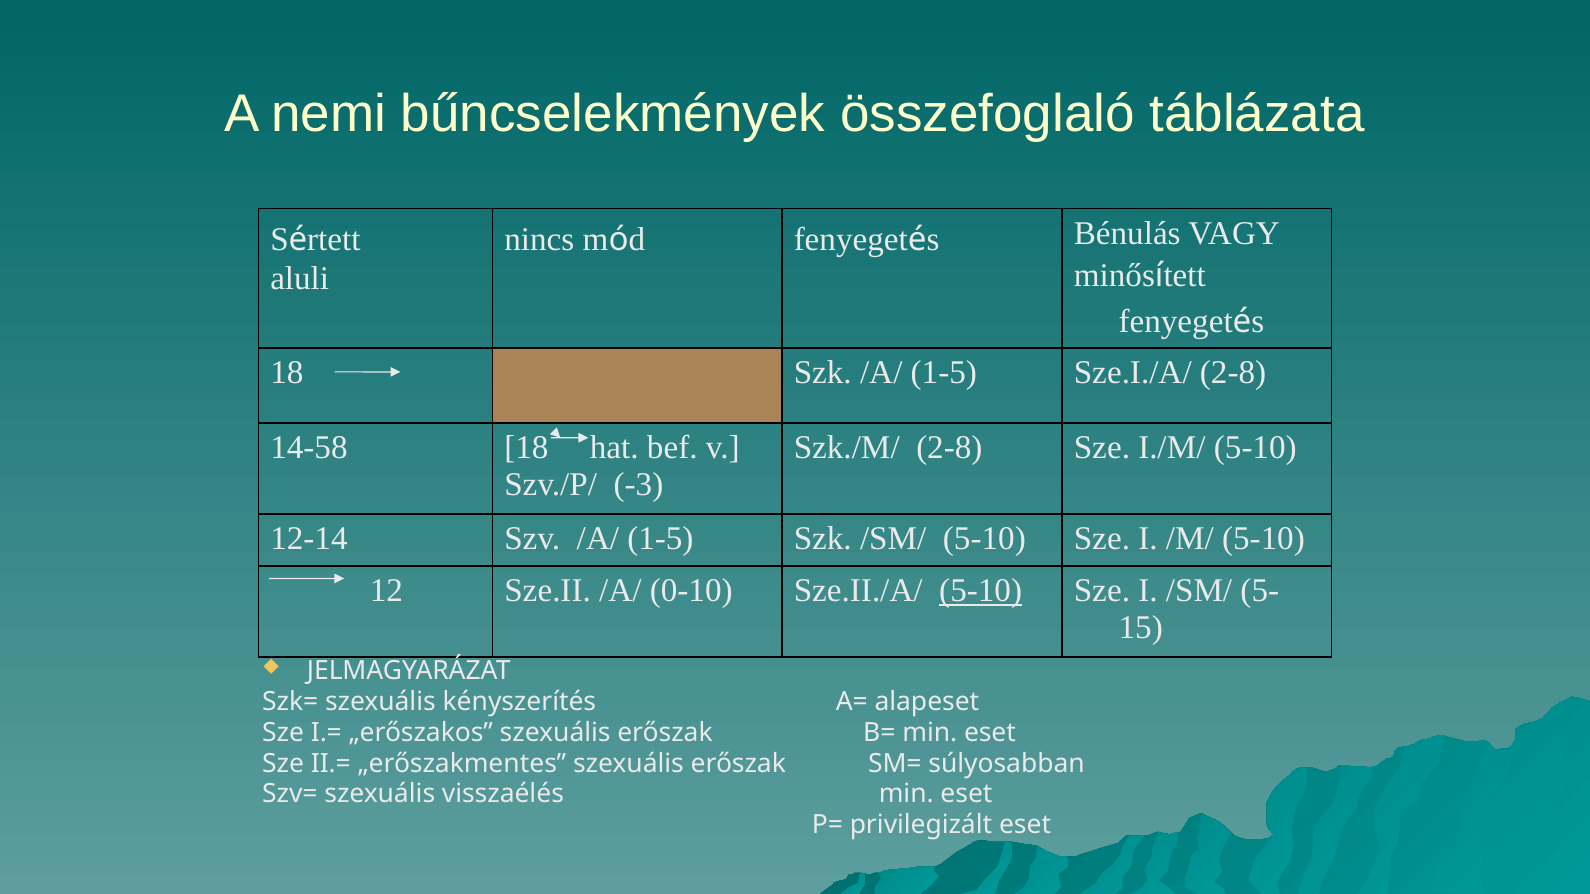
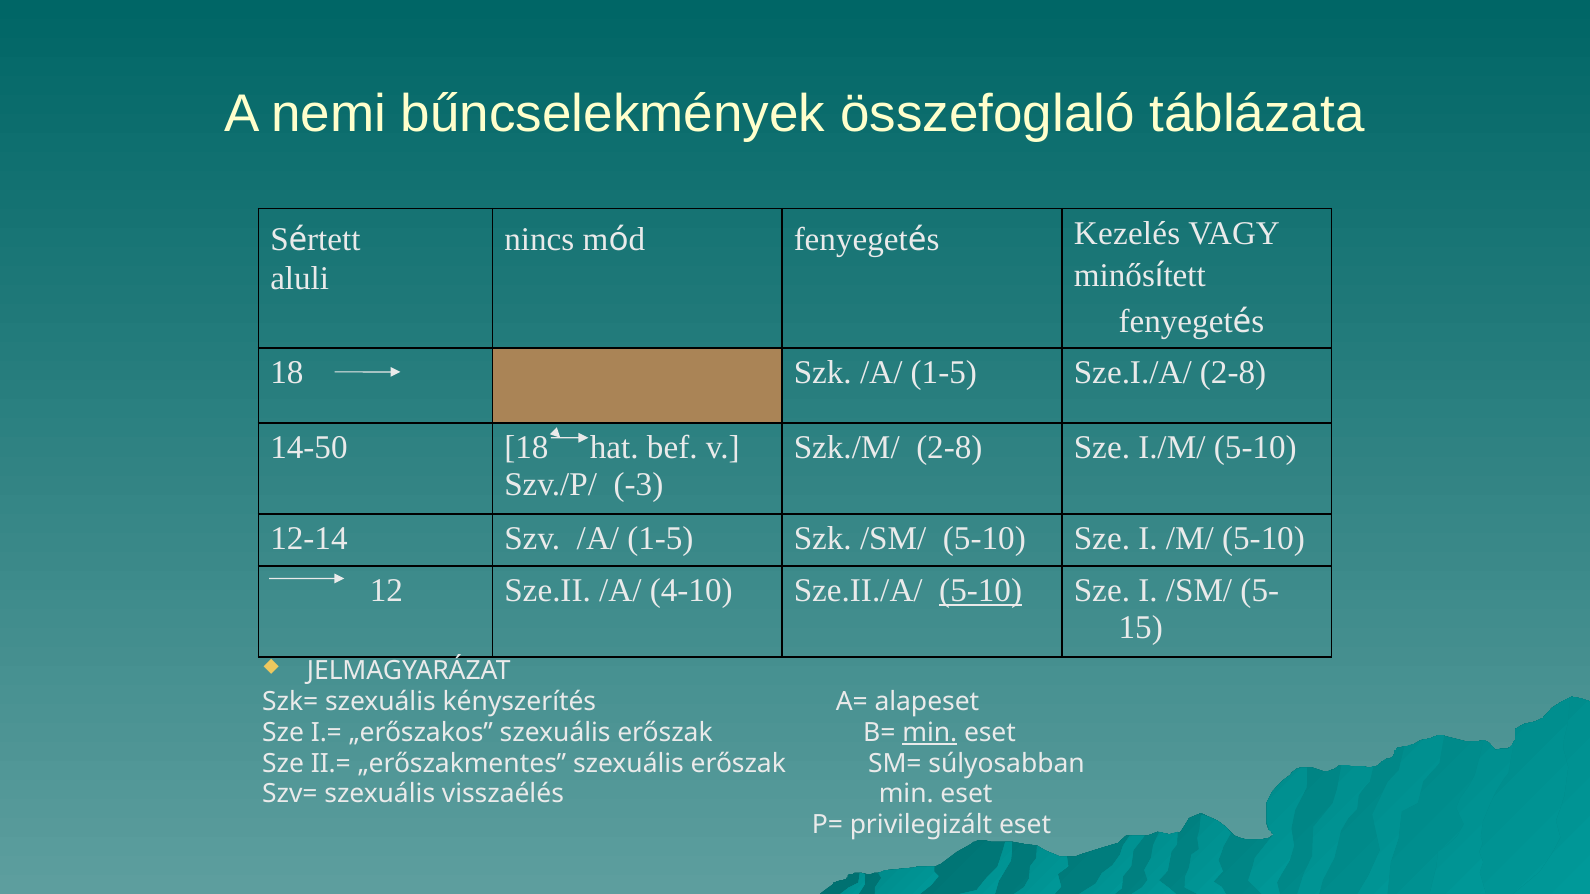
Bénulás: Bénulás -> Kezelés
14-58: 14-58 -> 14-50
0-10: 0-10 -> 4-10
min at (930, 733) underline: none -> present
